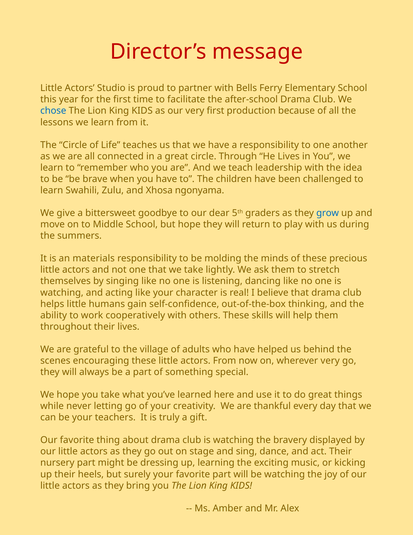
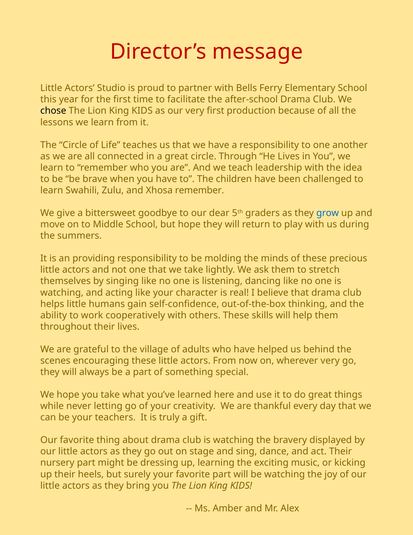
chose colour: blue -> black
Xhosa ngonyama: ngonyama -> remember
materials: materials -> providing
